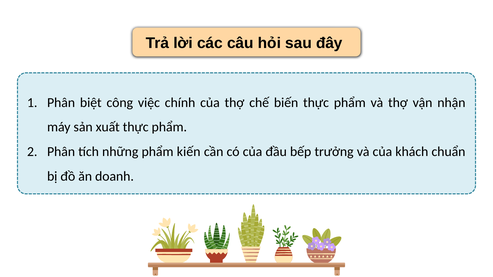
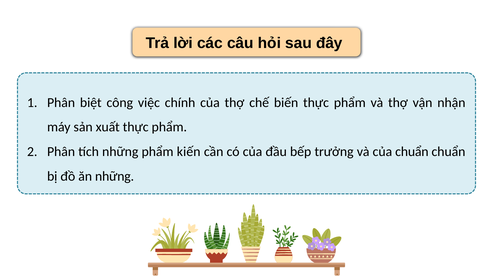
của khách: khách -> chuẩn
ăn doanh: doanh -> những
